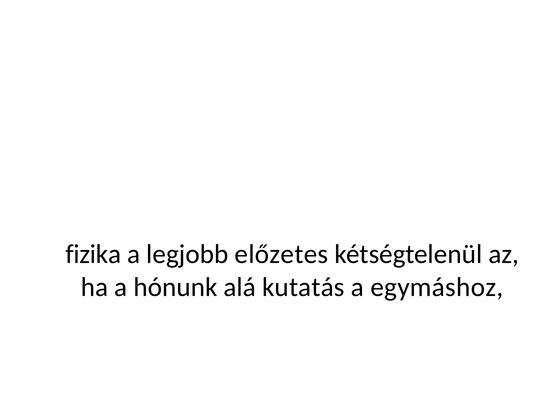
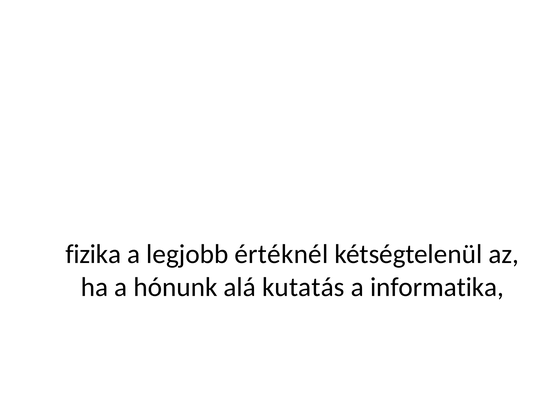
előzetes: előzetes -> értéknél
egymáshoz: egymáshoz -> informatika
